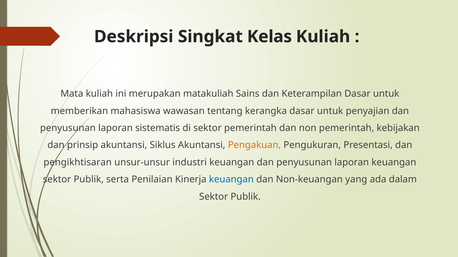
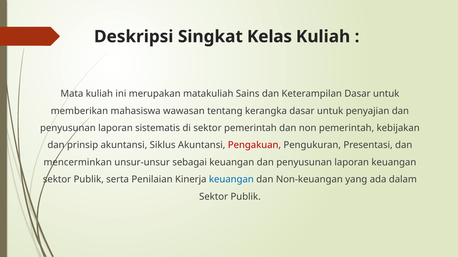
Pengakuan colour: orange -> red
pengikhtisaran: pengikhtisaran -> mencerminkan
industri: industri -> sebagai
